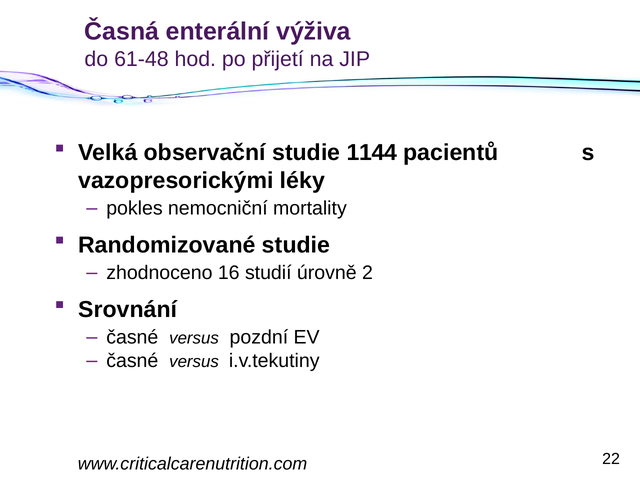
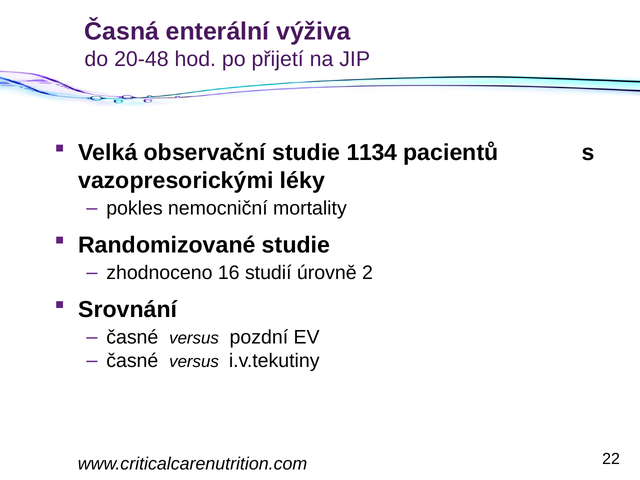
61-48: 61-48 -> 20-48
1144: 1144 -> 1134
